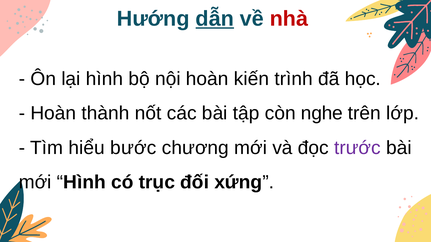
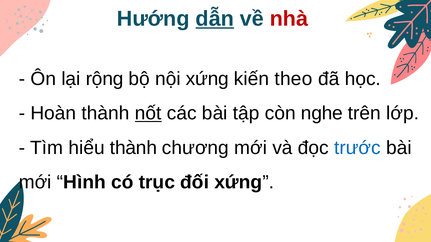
lại hình: hình -> rộng
nội hoàn: hoàn -> xứng
trình: trình -> theo
nốt underline: none -> present
hiểu bước: bước -> thành
trước colour: purple -> blue
